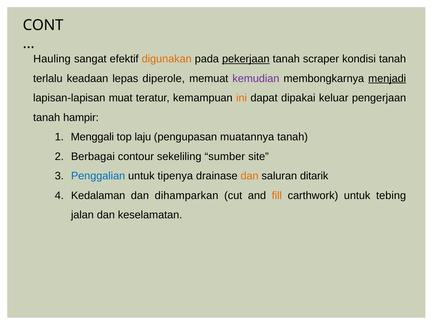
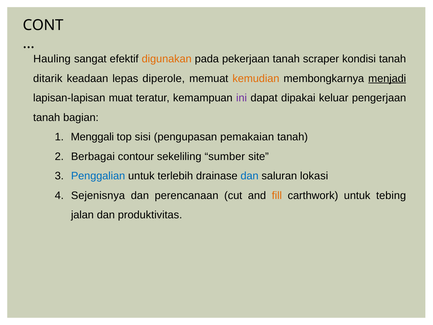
pekerjaan underline: present -> none
terlalu: terlalu -> ditarik
kemudian colour: purple -> orange
ini colour: orange -> purple
hampir: hampir -> bagian
laju: laju -> sisi
muatannya: muatannya -> pemakaian
tipenya: tipenya -> terlebih
dan at (250, 176) colour: orange -> blue
ditarik: ditarik -> lokasi
Kedalaman: Kedalaman -> Sejenisnya
dihamparkan: dihamparkan -> perencanaan
keselamatan: keselamatan -> produktivitas
